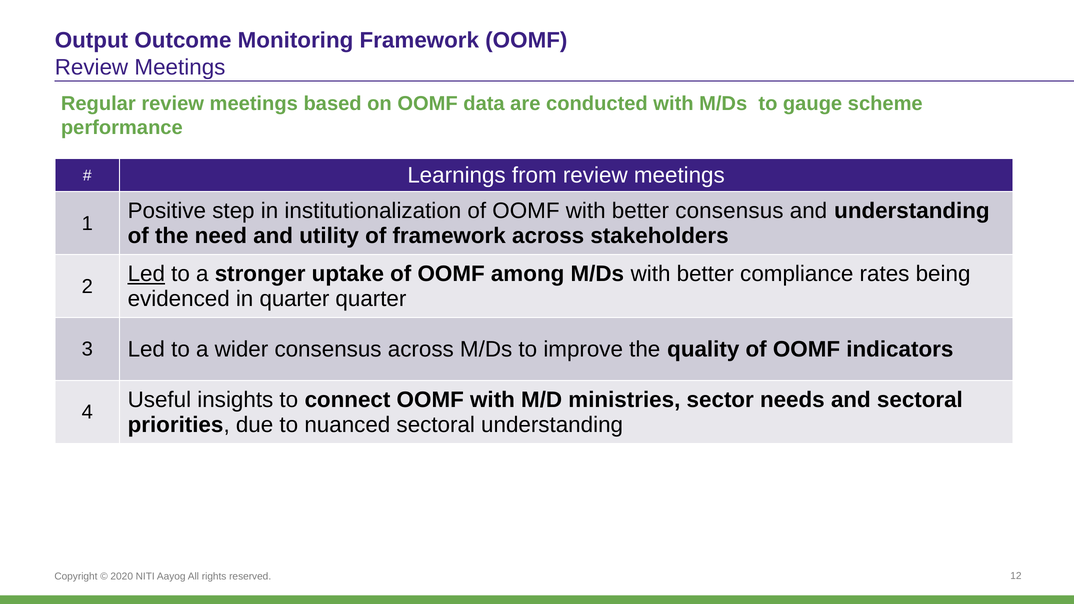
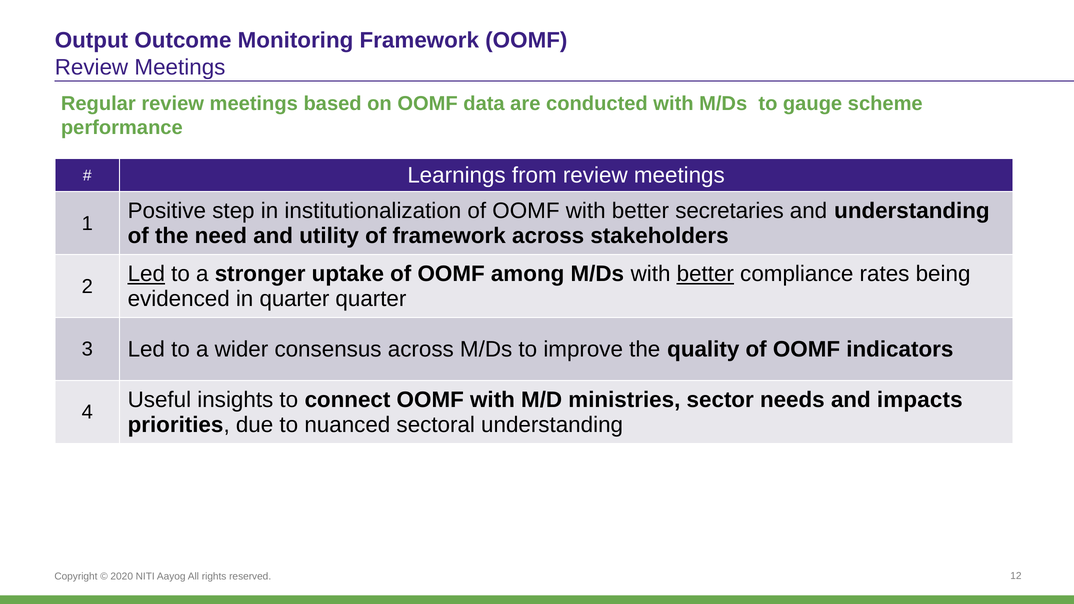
better consensus: consensus -> secretaries
better at (705, 274) underline: none -> present
and sectoral: sectoral -> impacts
